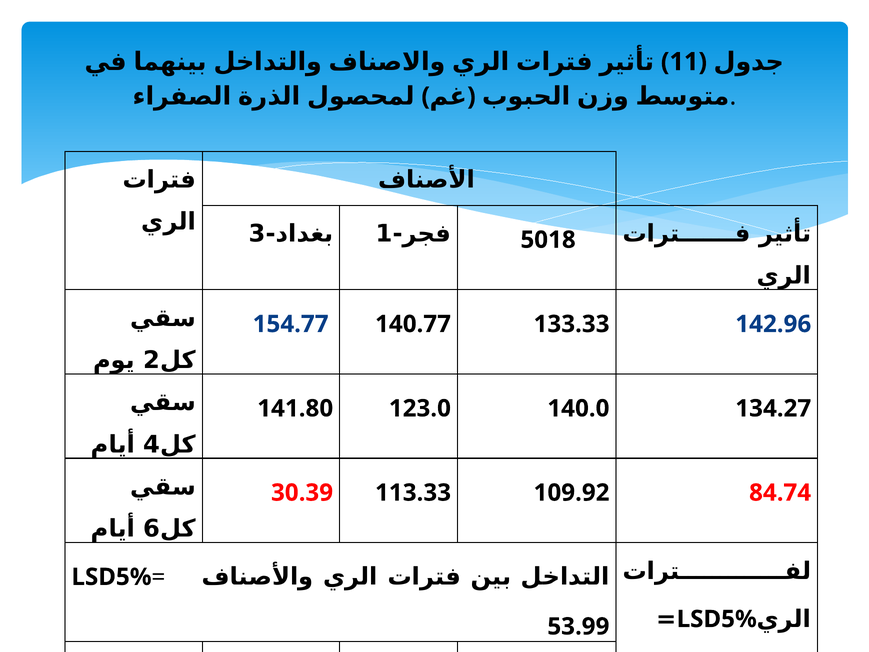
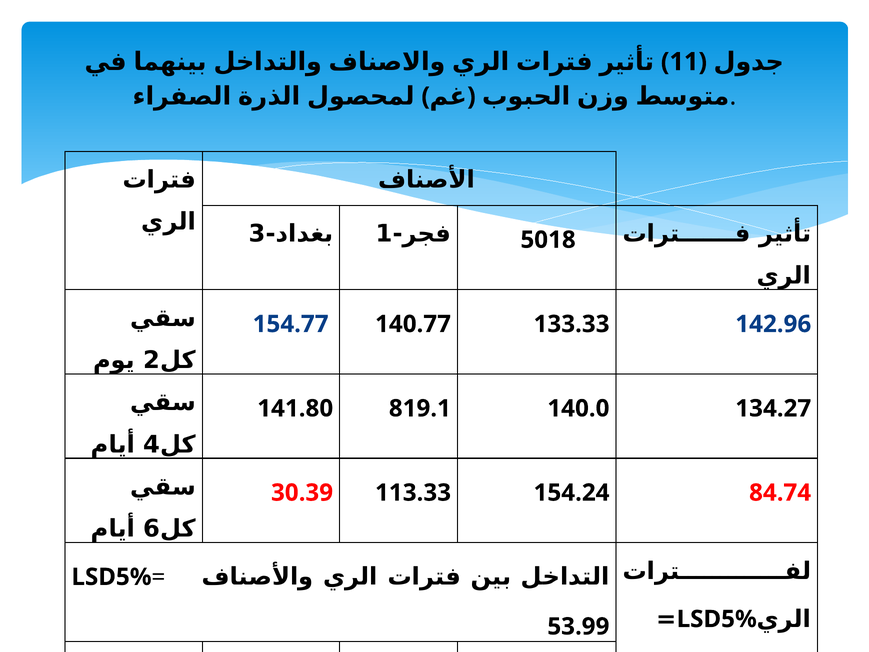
123.0: 123.0 -> 819.1
109.92: 109.92 -> 154.24
